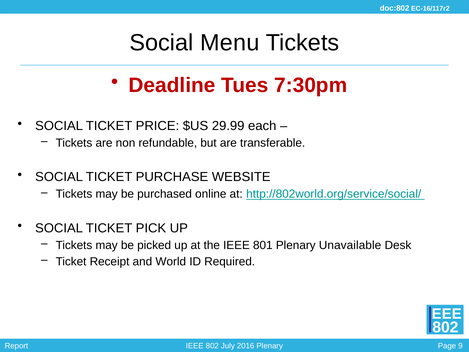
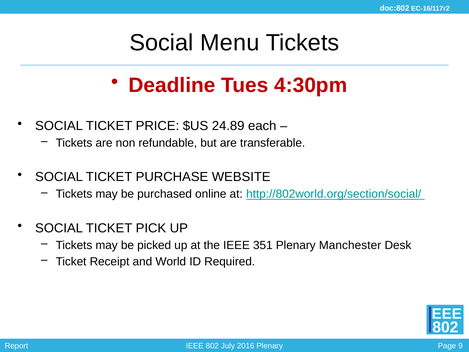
7:30pm: 7:30pm -> 4:30pm
29.99: 29.99 -> 24.89
http://802world.org/service/social/: http://802world.org/service/social/ -> http://802world.org/section/social/
801: 801 -> 351
Unavailable: Unavailable -> Manchester
